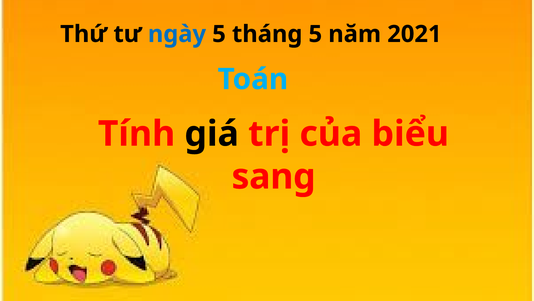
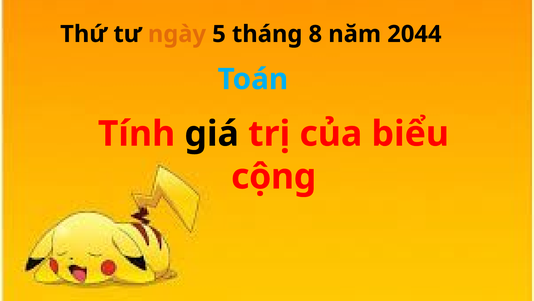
ngày colour: blue -> orange
tháng 5: 5 -> 8
2021: 2021 -> 2044
sang: sang -> cộng
